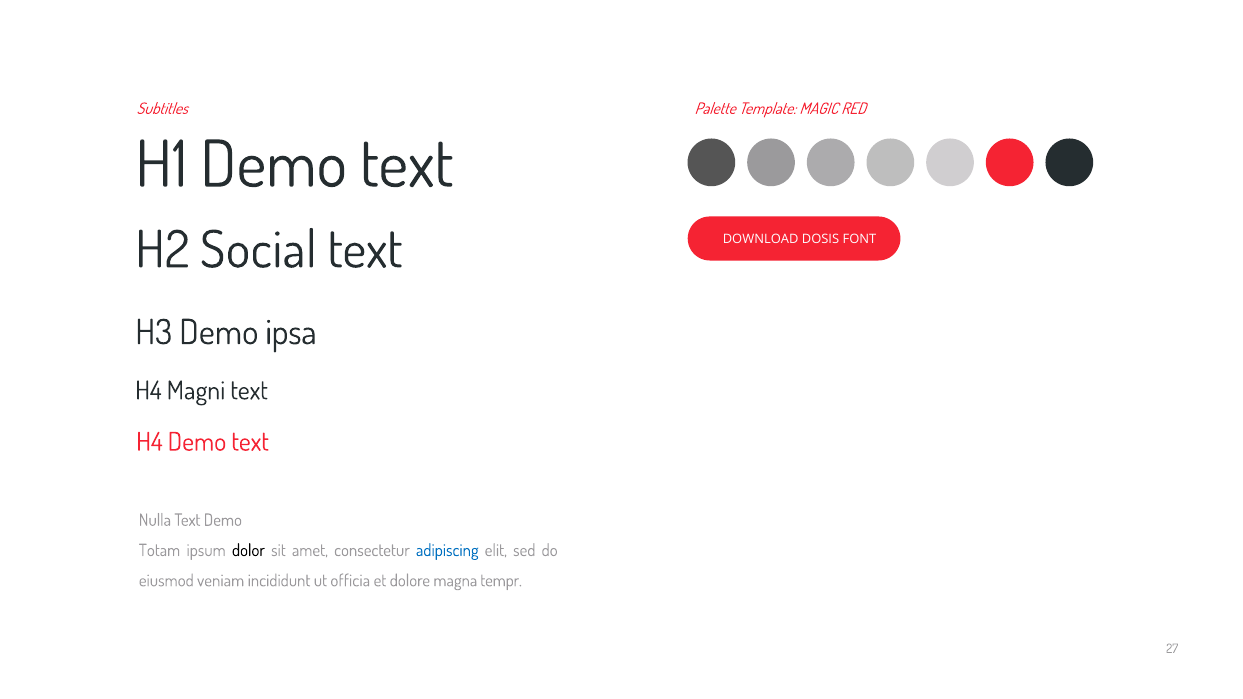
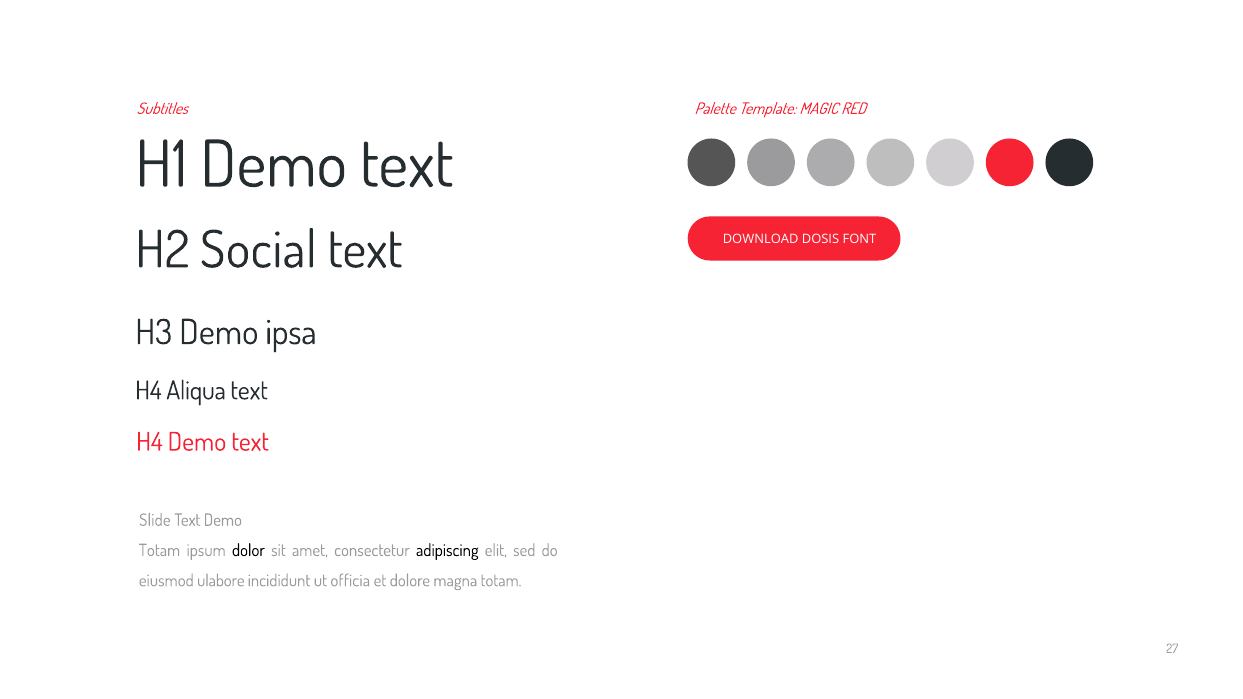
Magni: Magni -> Aliqua
Nulla: Nulla -> Slide
adipiscing colour: blue -> black
veniam: veniam -> ulabore
magna tempr: tempr -> totam
